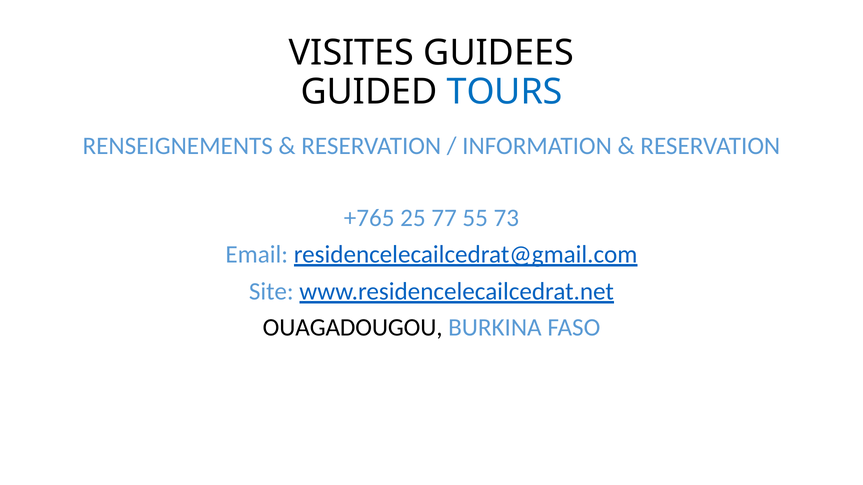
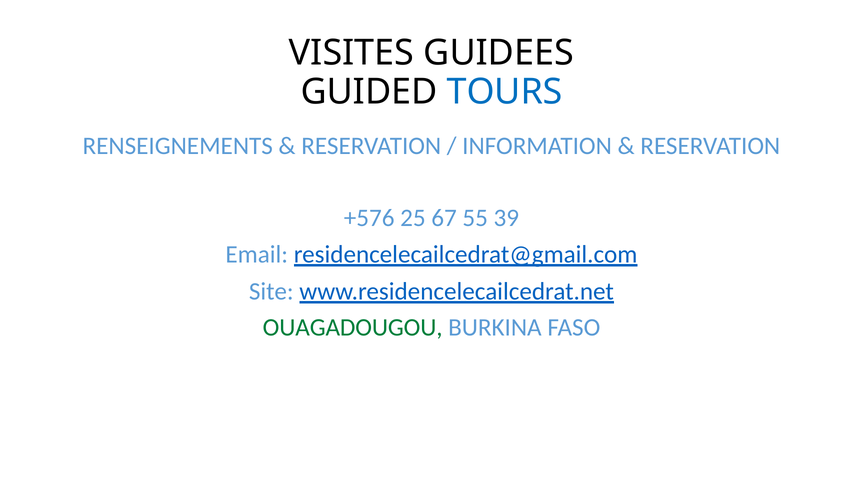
+765: +765 -> +576
77: 77 -> 67
73: 73 -> 39
OUAGADOUGOU colour: black -> green
